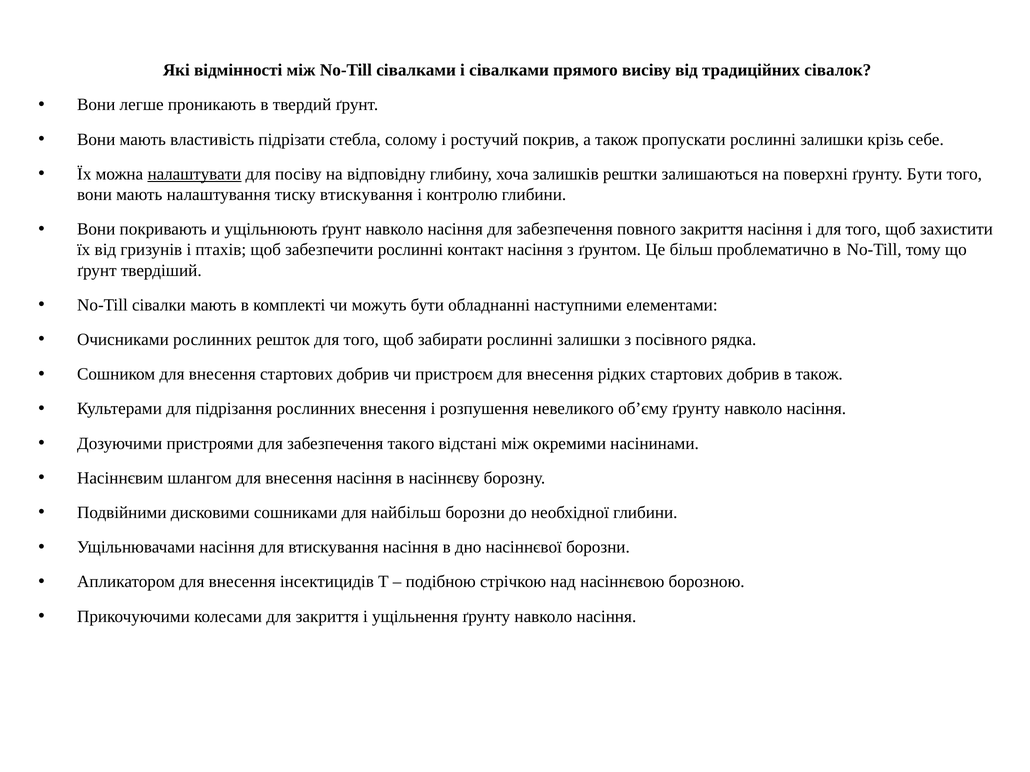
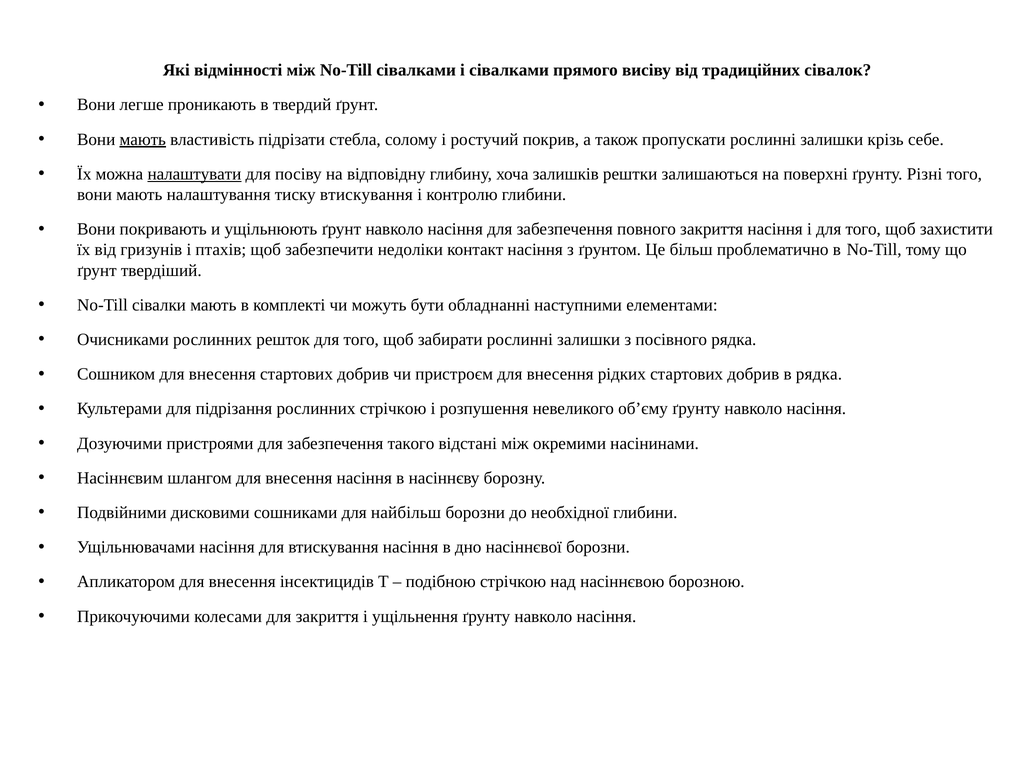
мають at (143, 139) underline: none -> present
ґрунту Бути: Бути -> Різні
забезпечити рослинні: рослинні -> недоліки
в також: також -> рядка
рослинних внесення: внесення -> стрічкою
